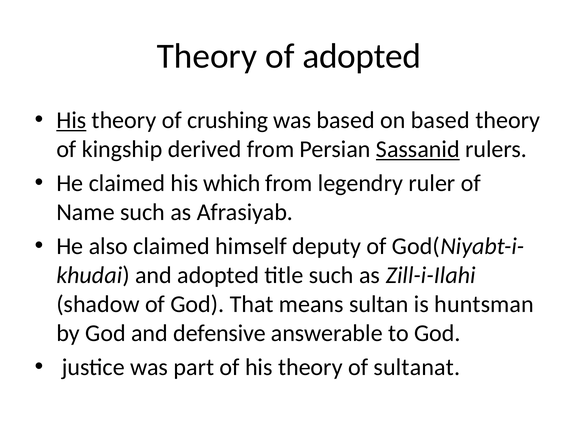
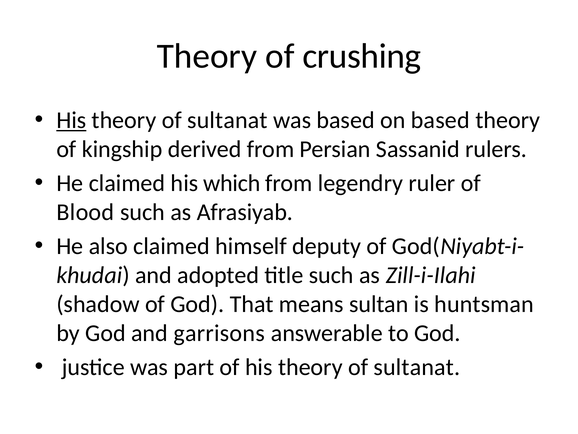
of adopted: adopted -> crushing
crushing at (228, 120): crushing -> sultanat
Sassanid underline: present -> none
Name: Name -> Blood
defensive: defensive -> garrisons
